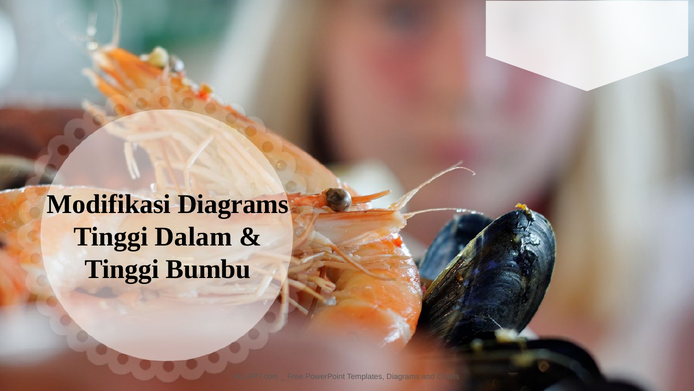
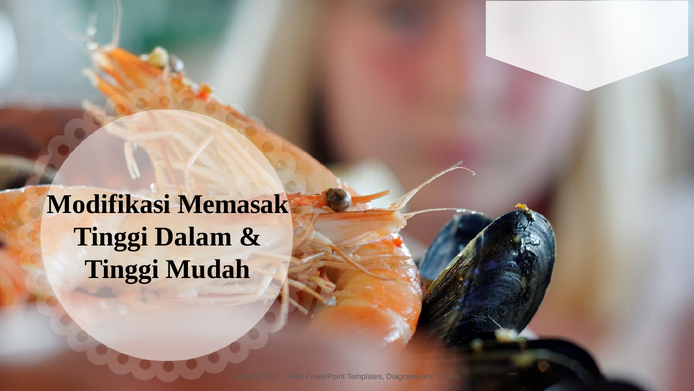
Modifikasi Diagrams: Diagrams -> Memasak
Bumbu: Bumbu -> Mudah
